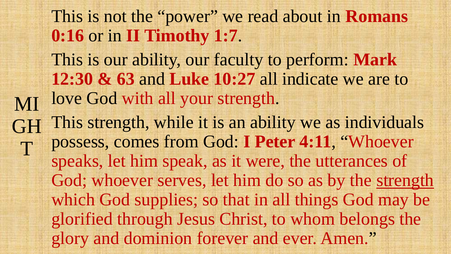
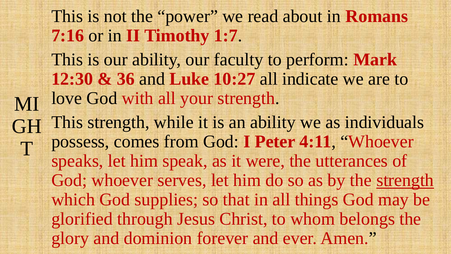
0:16: 0:16 -> 7:16
63: 63 -> 36
